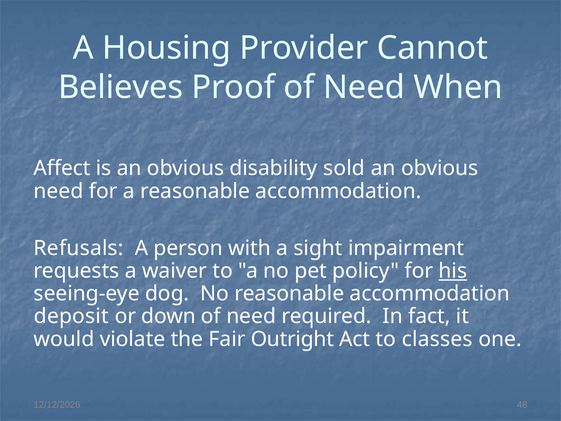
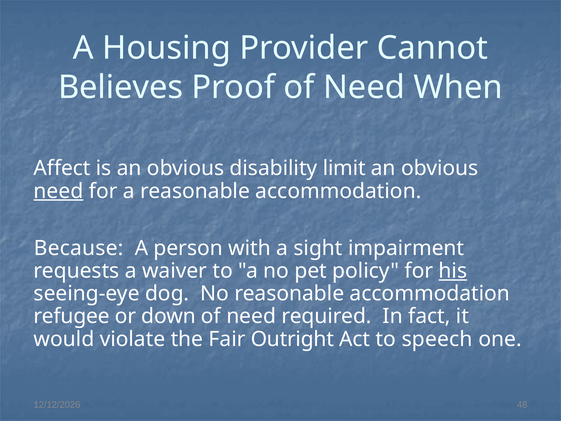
sold: sold -> limit
need at (58, 191) underline: none -> present
Refusals: Refusals -> Because
deposit: deposit -> refugee
classes: classes -> speech
